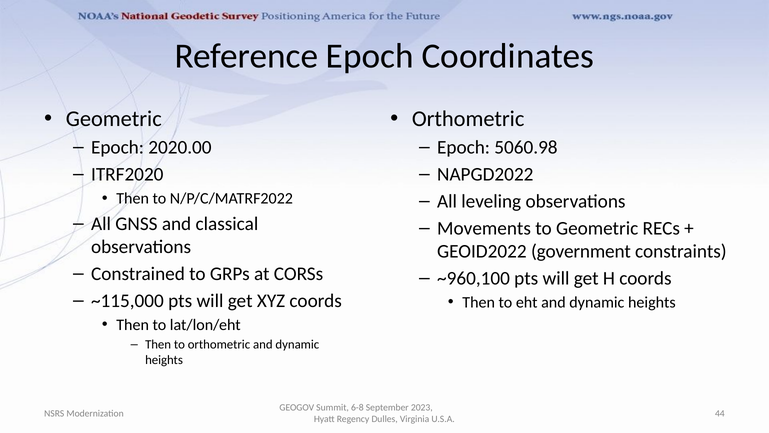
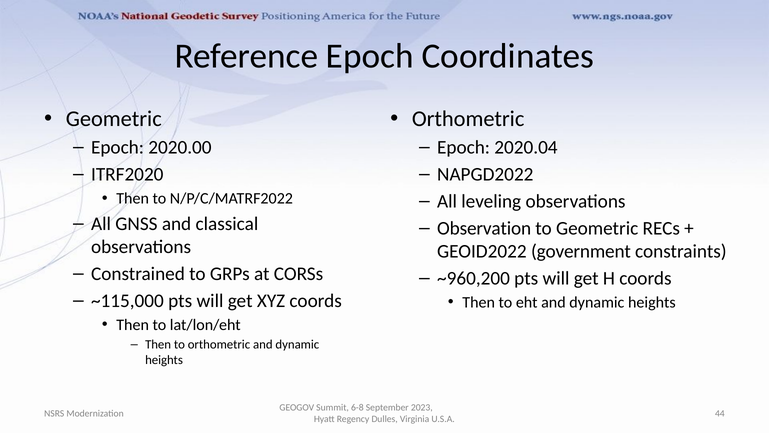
5060.98: 5060.98 -> 2020.04
Movements: Movements -> Observation
~960,100: ~960,100 -> ~960,200
